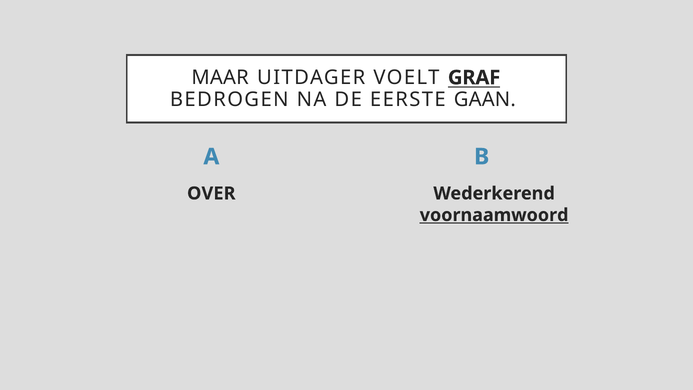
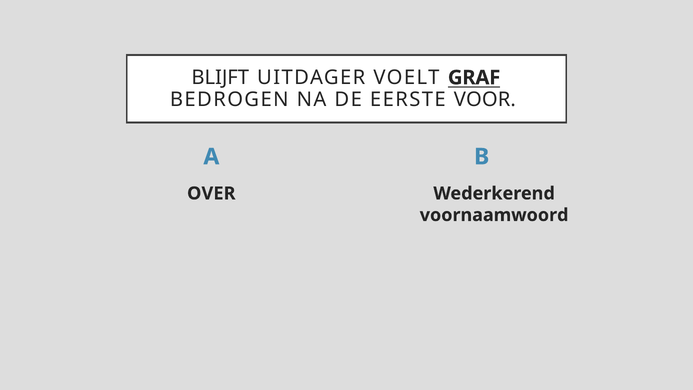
MAAR: MAAR -> BLIJFT
GAAN: GAAN -> VOOR
voornaamwoord underline: present -> none
